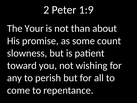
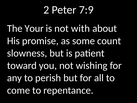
1:9: 1:9 -> 7:9
than: than -> with
